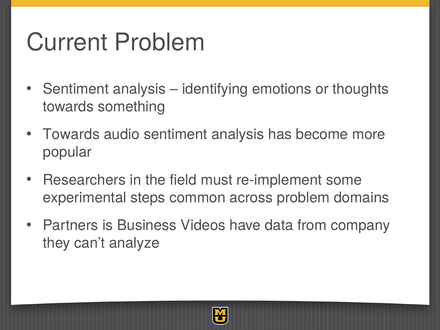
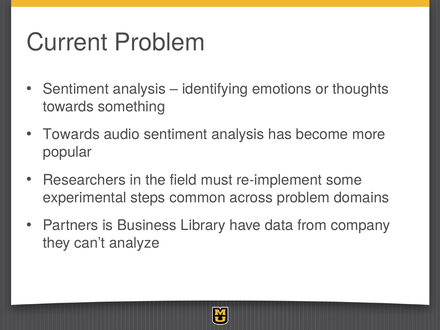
Videos: Videos -> Library
